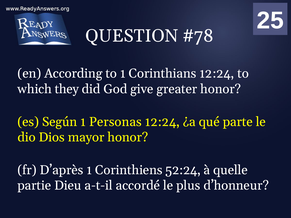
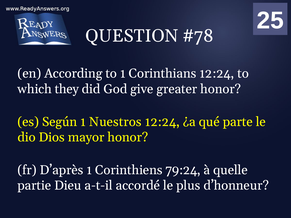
Personas: Personas -> Nuestros
52:24: 52:24 -> 79:24
